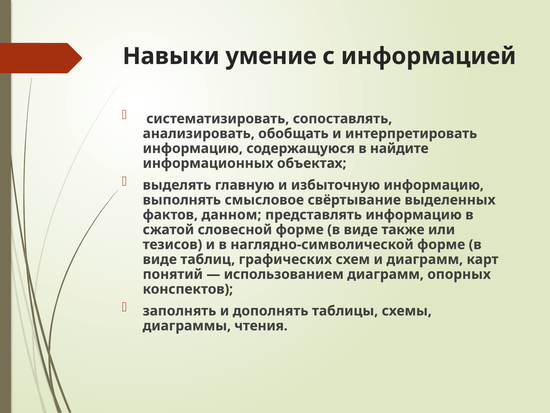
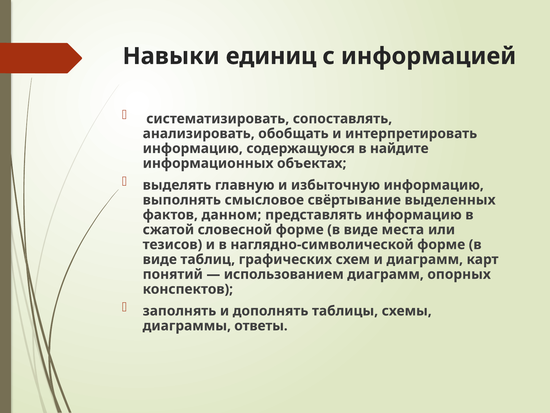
умение: умение -> единиц
также: также -> места
чтения: чтения -> ответы
